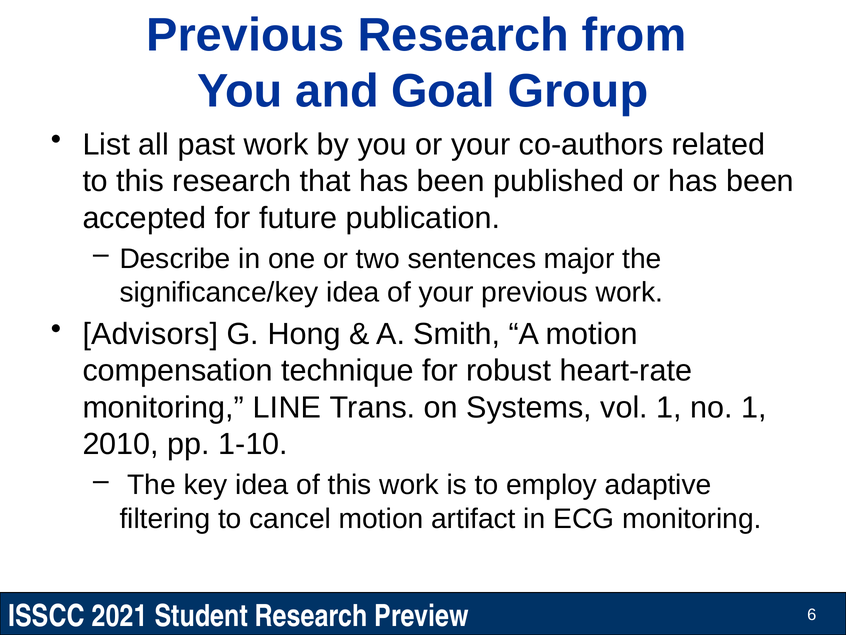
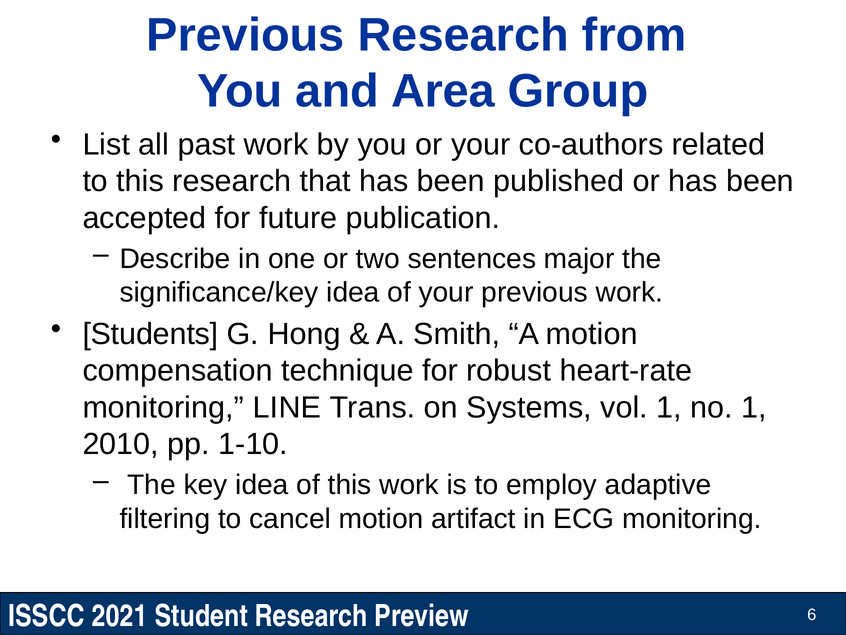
Goal: Goal -> Area
Advisors: Advisors -> Students
